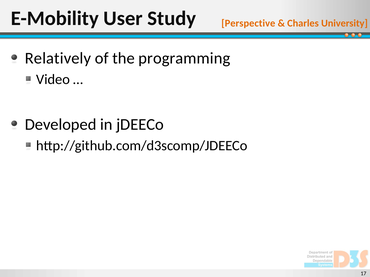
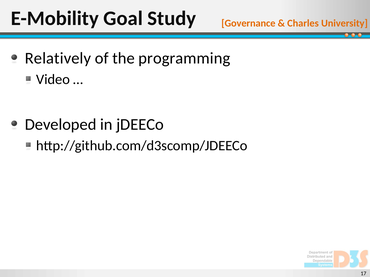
User: User -> Goal
Perspective: Perspective -> Governance
